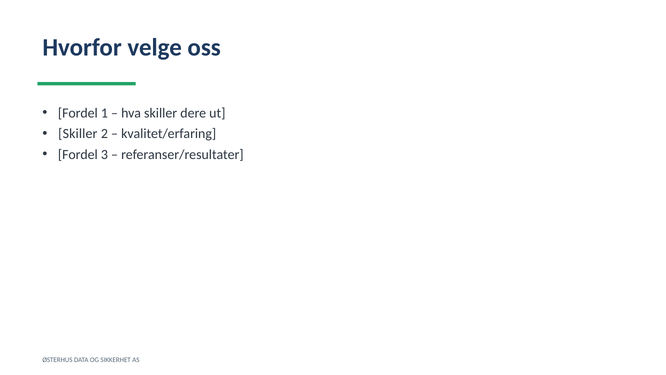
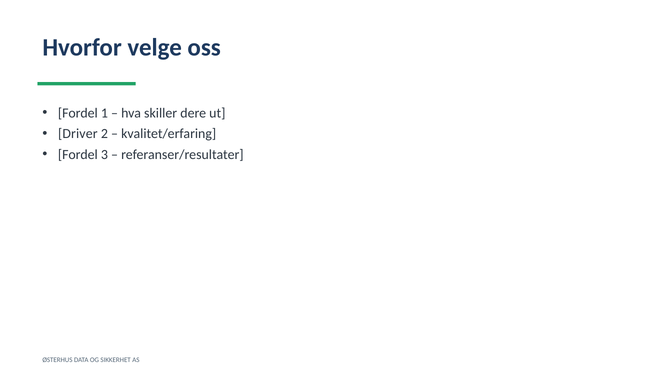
Skiller at (78, 134): Skiller -> Driver
